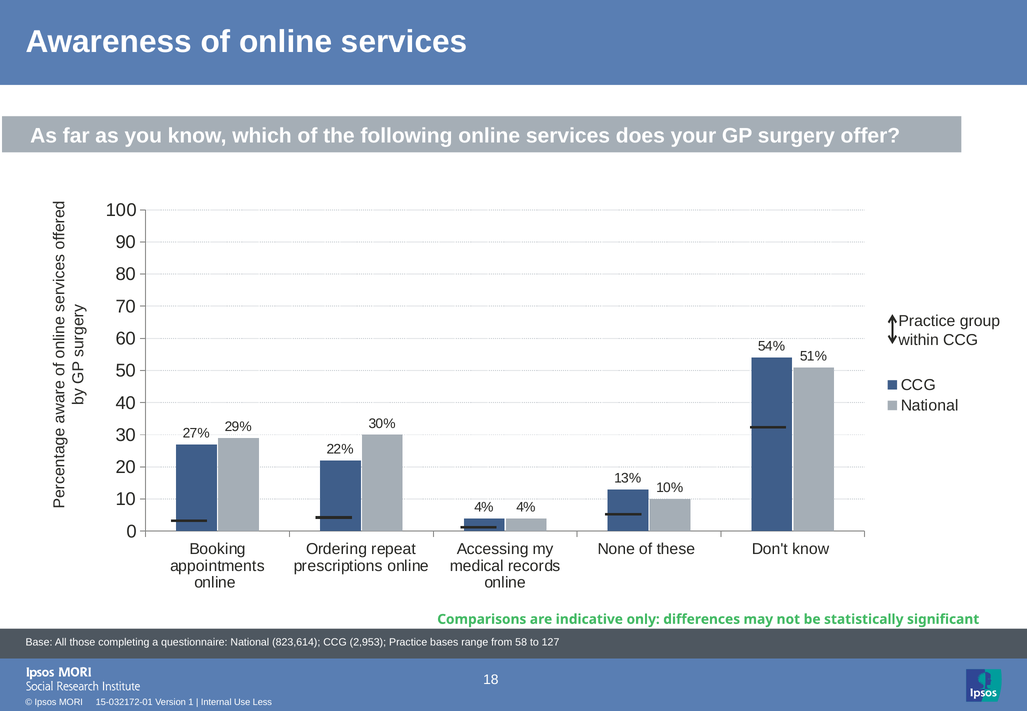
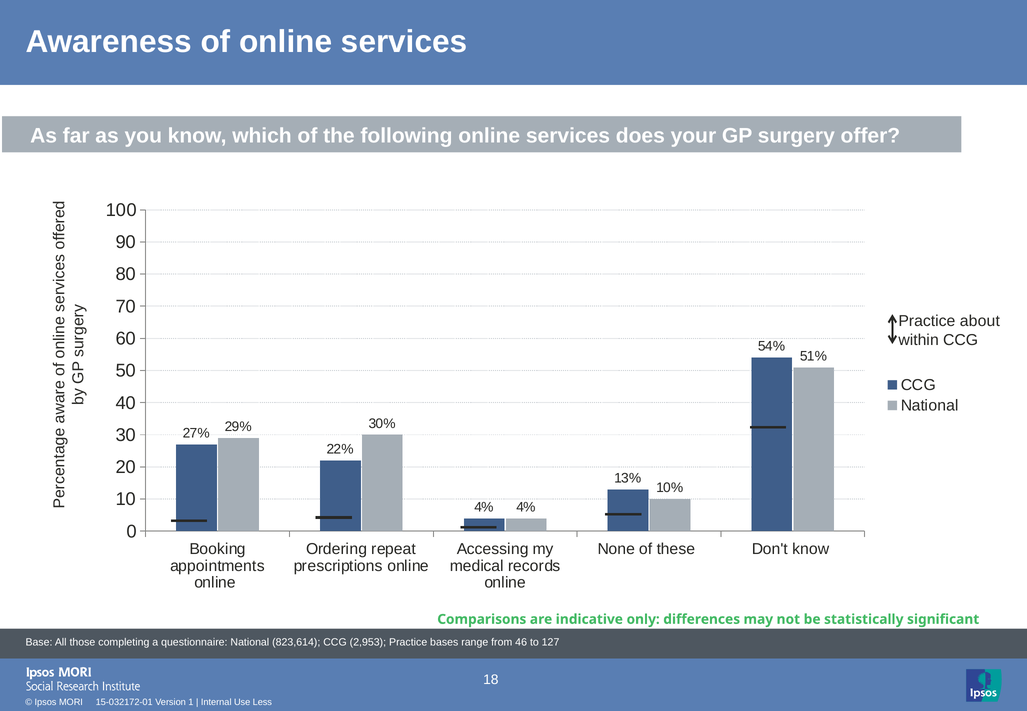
group: group -> about
58: 58 -> 46
